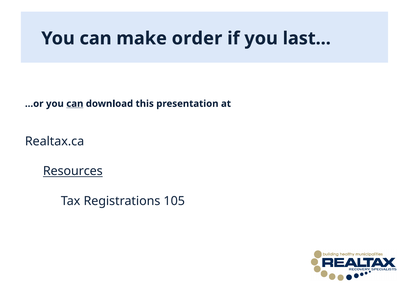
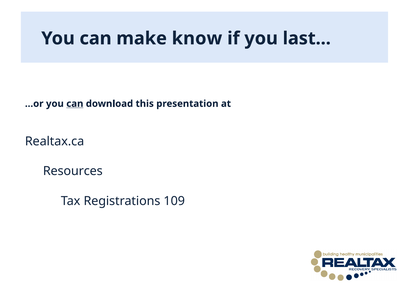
order: order -> know
Resources underline: present -> none
105: 105 -> 109
